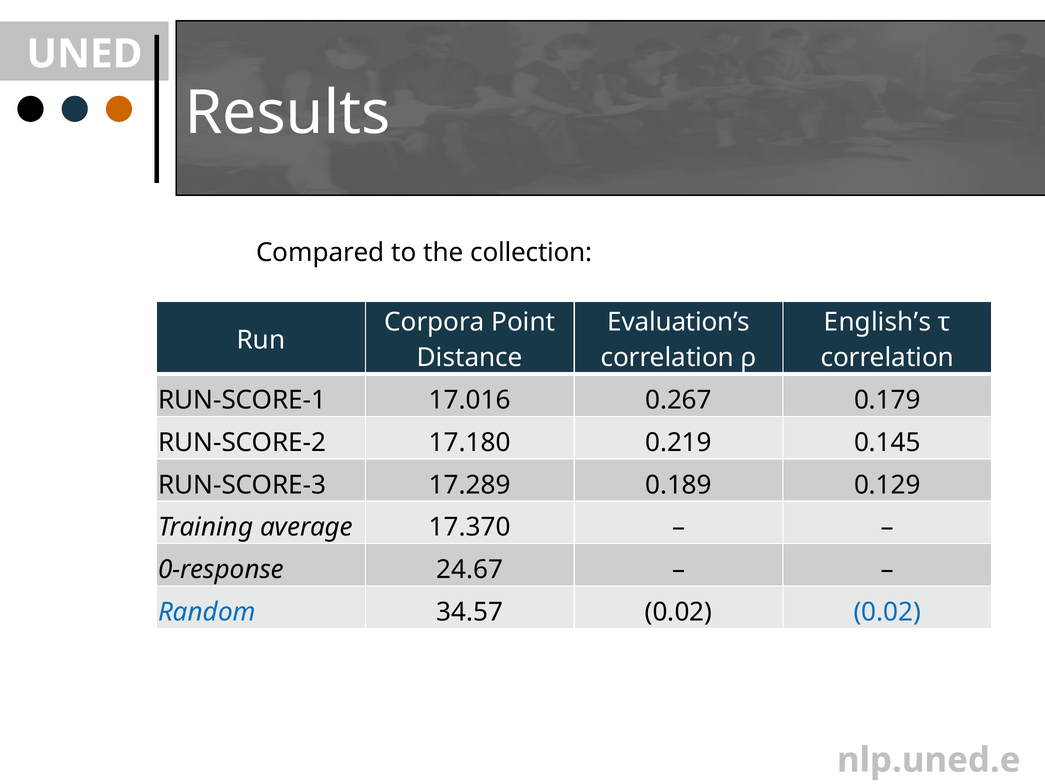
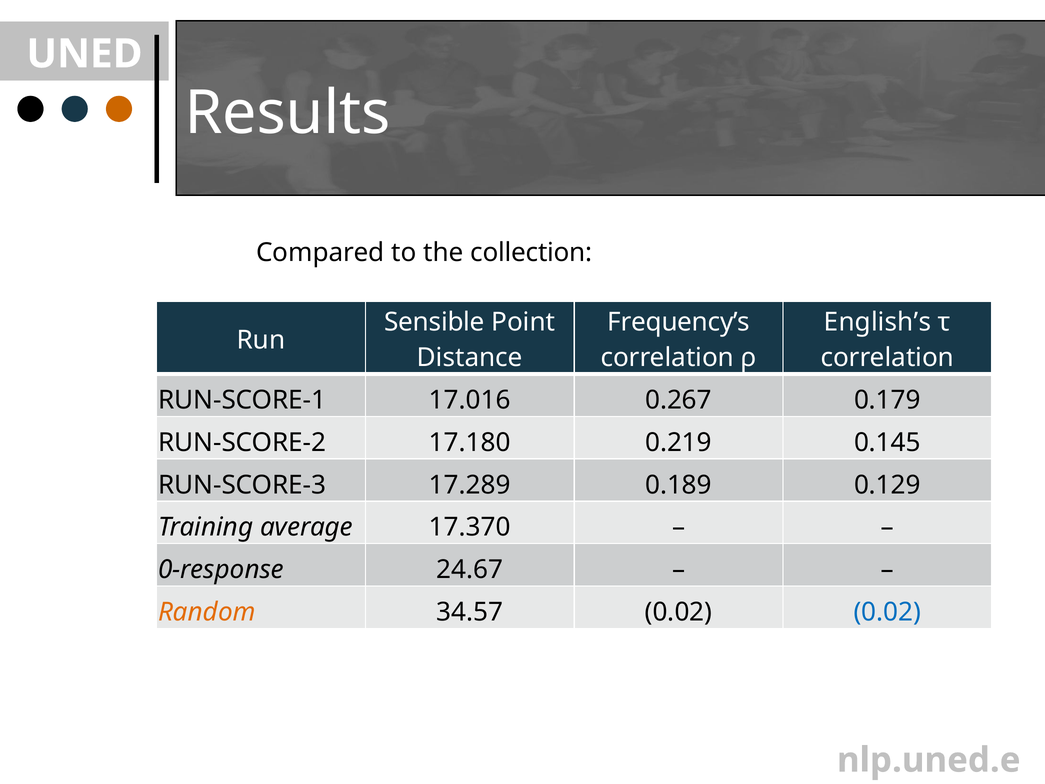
Corpora: Corpora -> Sensible
Evaluation’s: Evaluation’s -> Frequency’s
Random colour: blue -> orange
